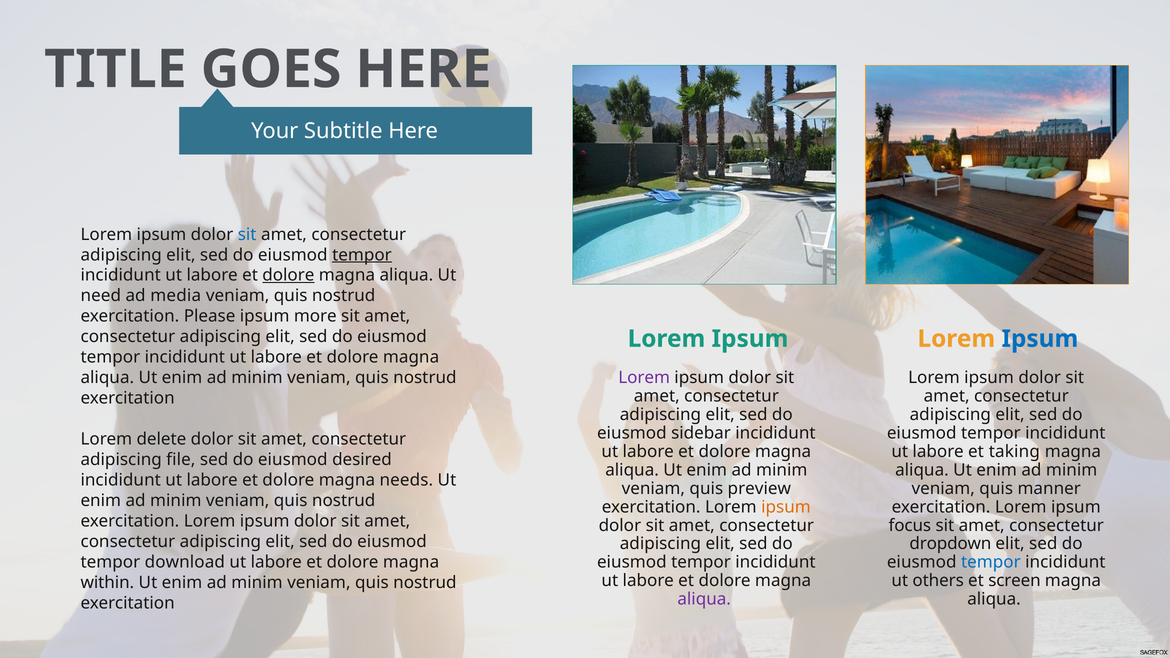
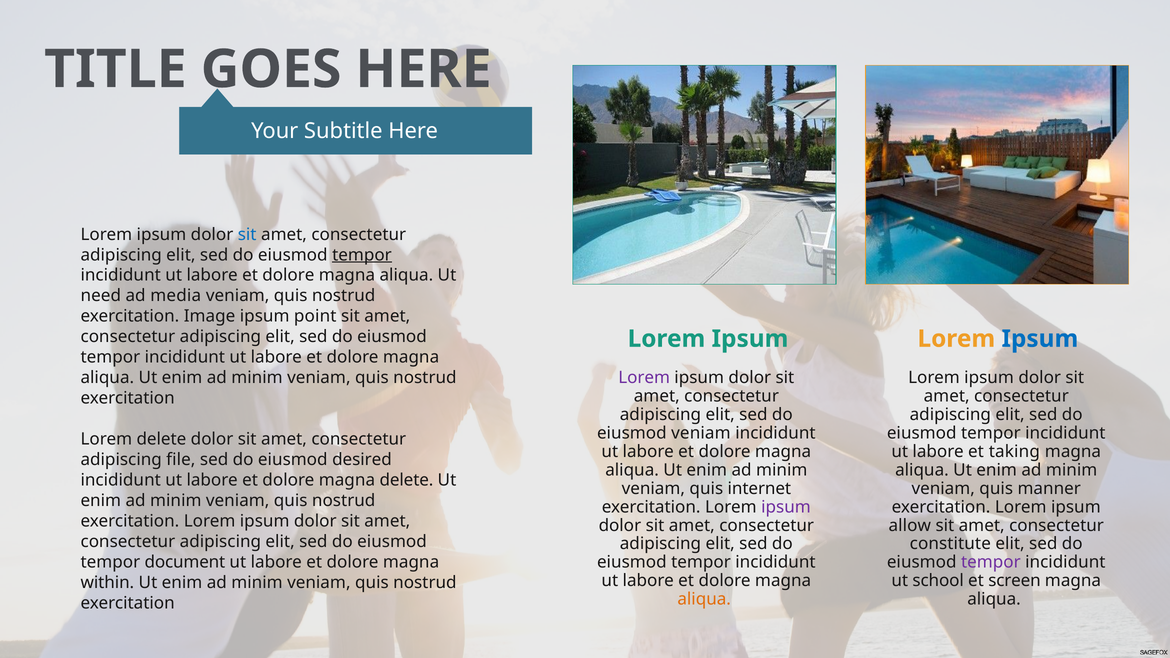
dolore at (288, 275) underline: present -> none
Please: Please -> Image
more: more -> point
eiusmod sidebar: sidebar -> veniam
magna needs: needs -> delete
preview: preview -> internet
ipsum at (786, 507) colour: orange -> purple
focus: focus -> allow
dropdown: dropdown -> constitute
download: download -> document
tempor at (991, 562) colour: blue -> purple
others: others -> school
aliqua at (704, 599) colour: purple -> orange
